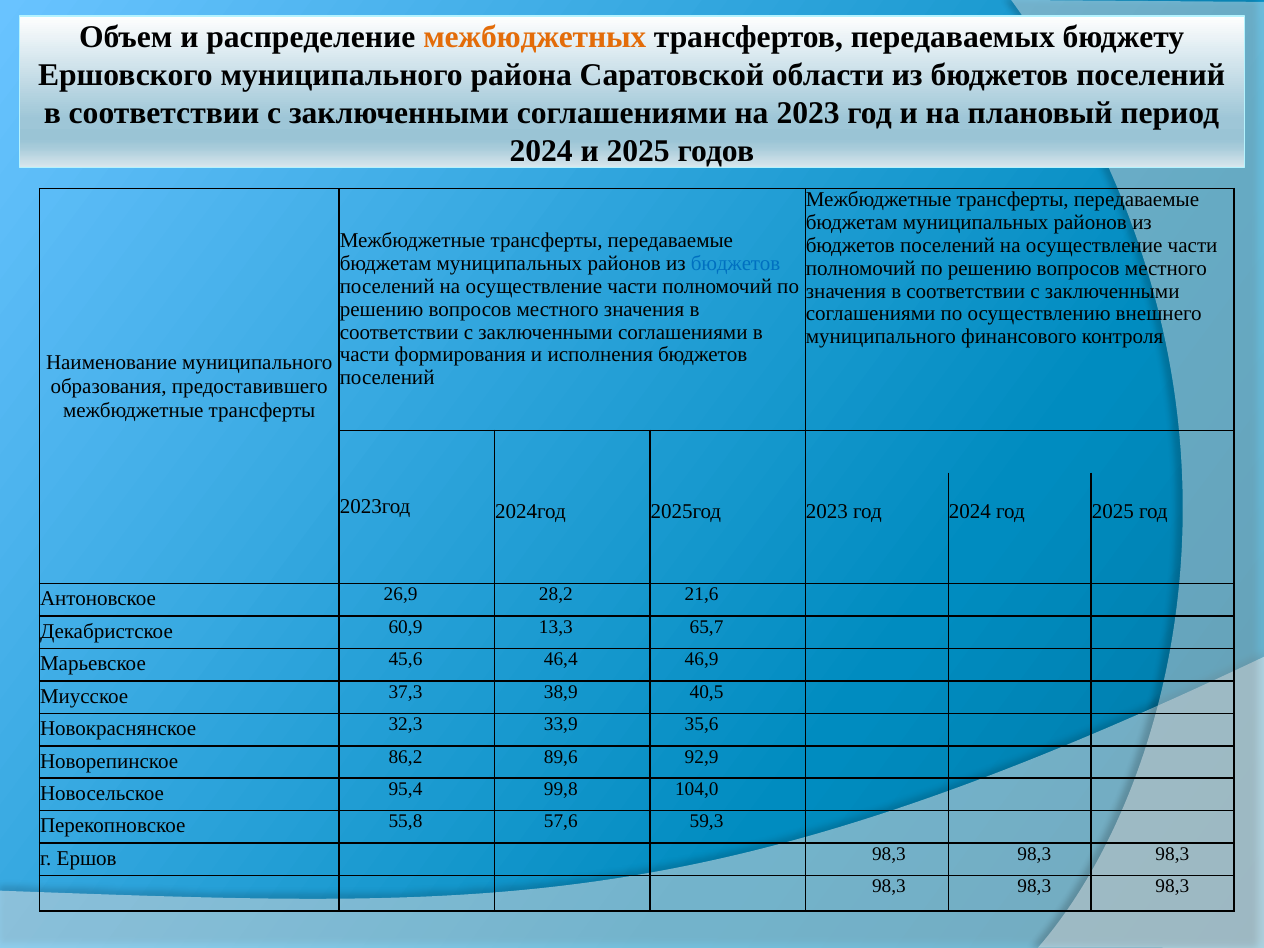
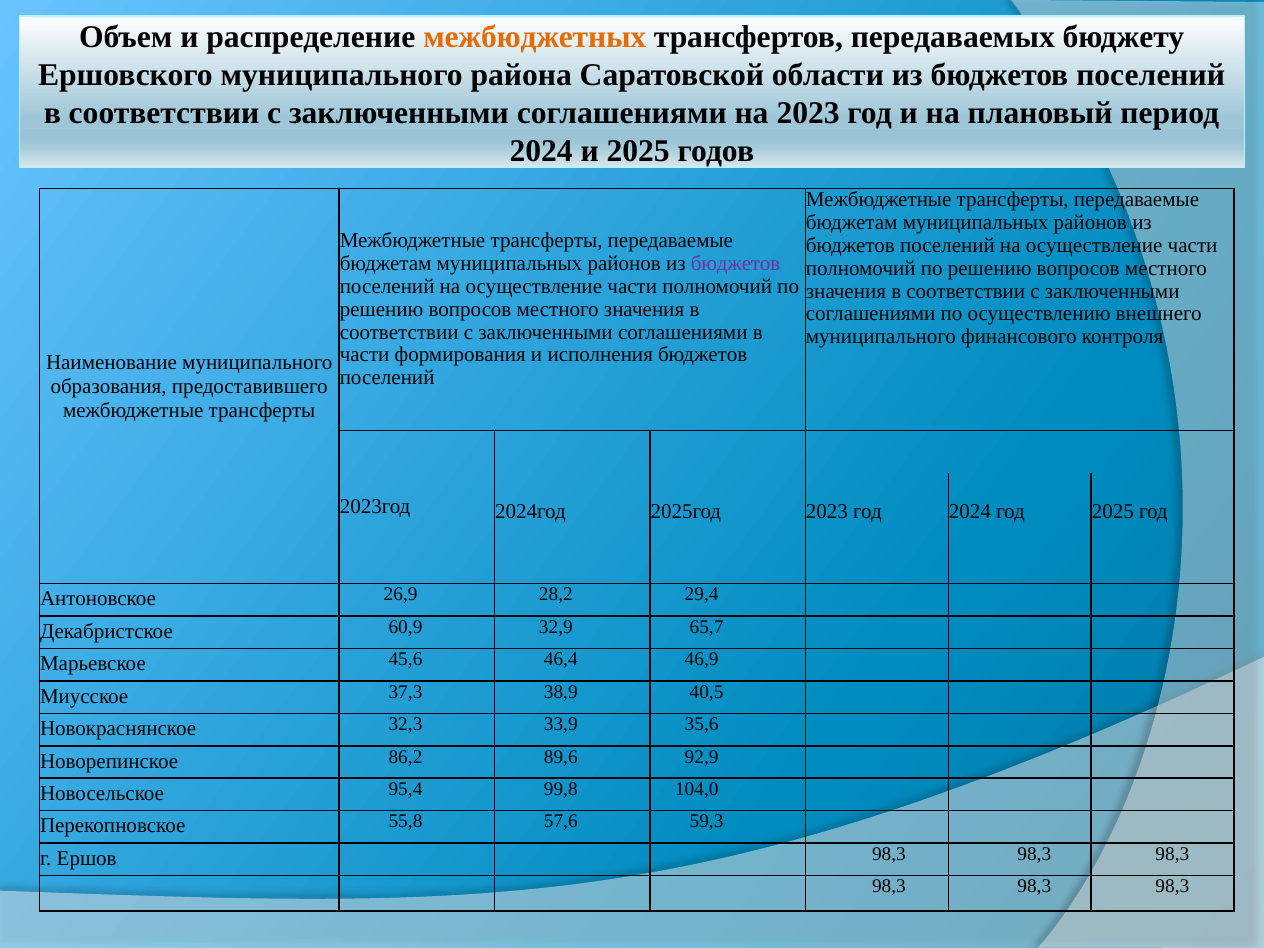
бюджетов at (736, 264) colour: blue -> purple
21,6: 21,6 -> 29,4
13,3: 13,3 -> 32,9
